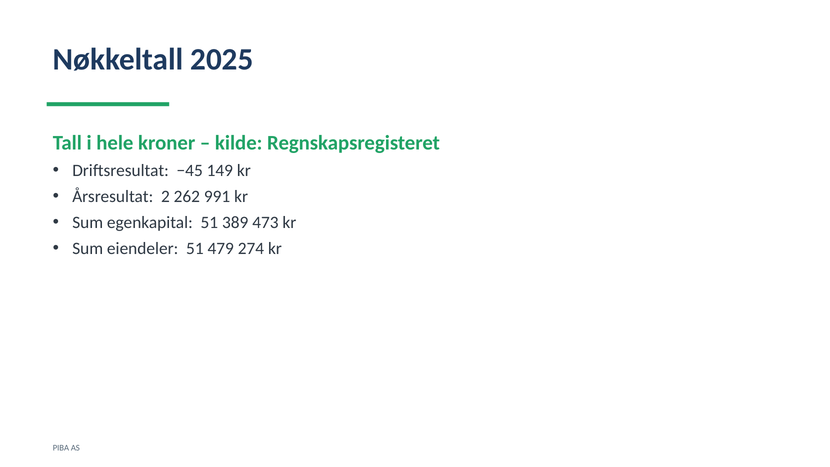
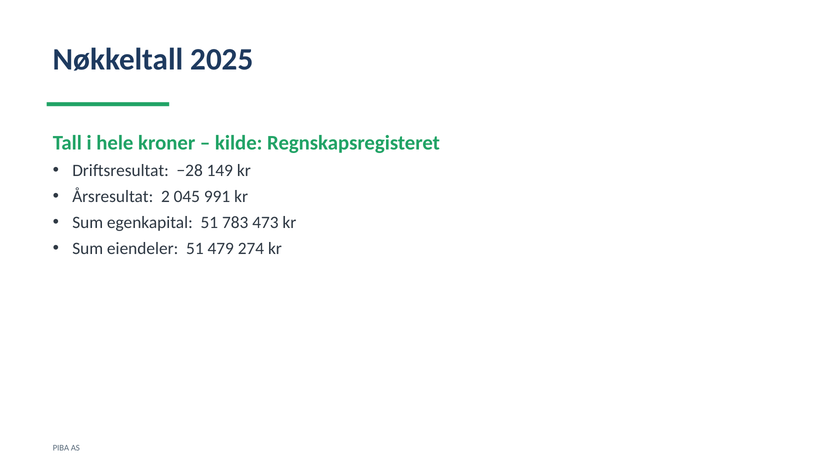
−45: −45 -> −28
262: 262 -> 045
389: 389 -> 783
